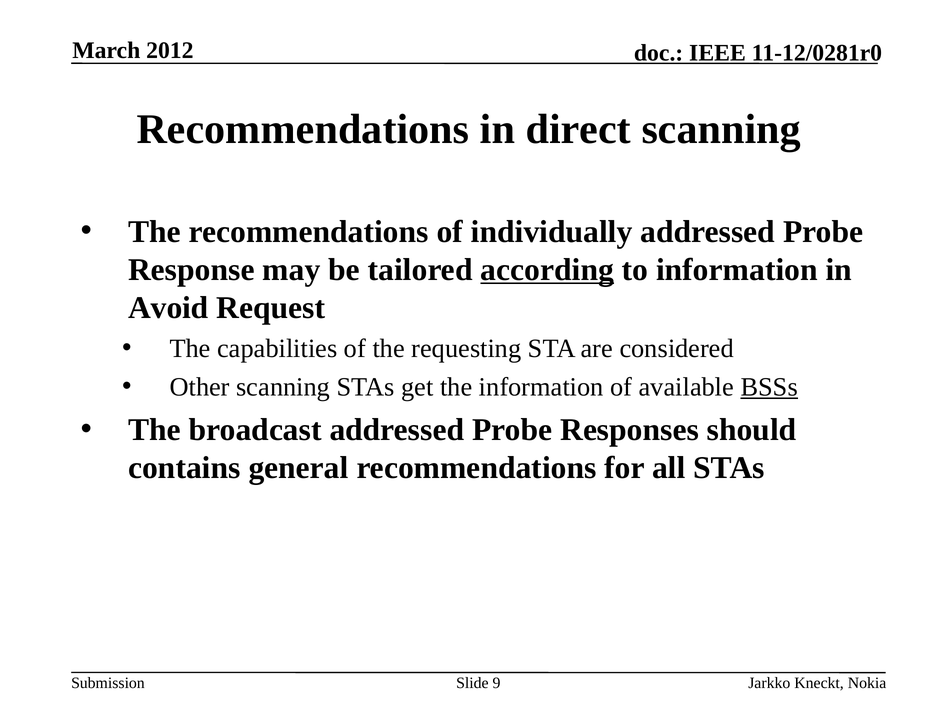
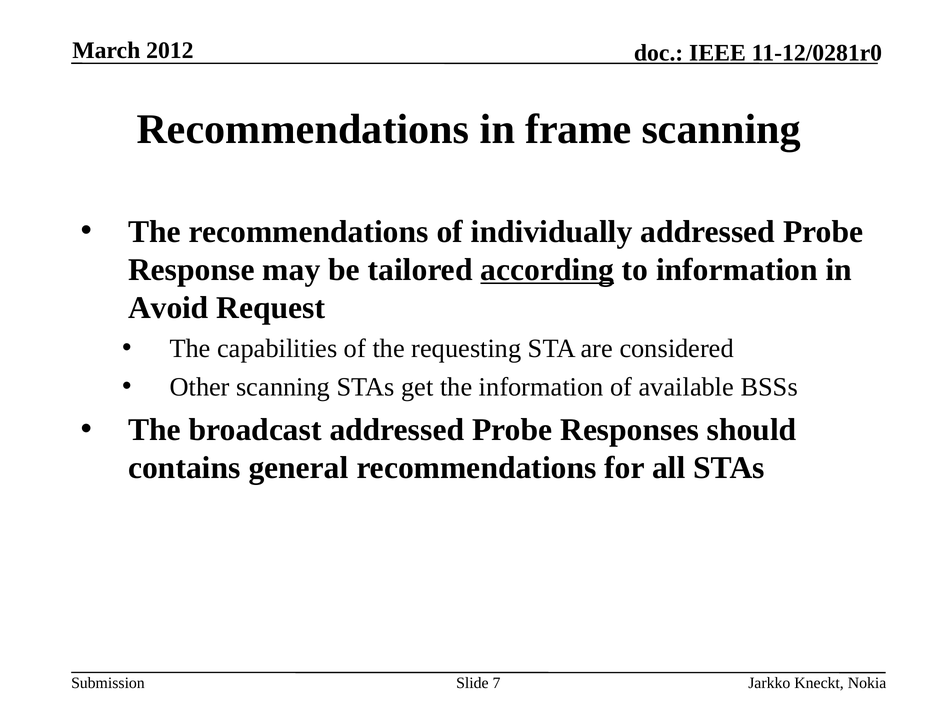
direct: direct -> frame
BSSs underline: present -> none
9: 9 -> 7
